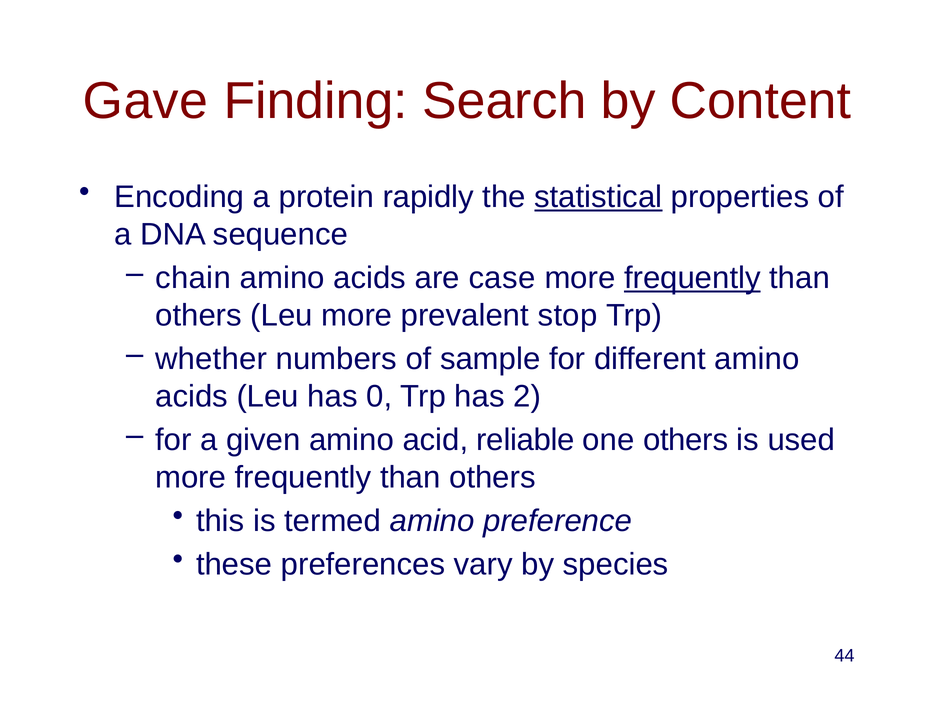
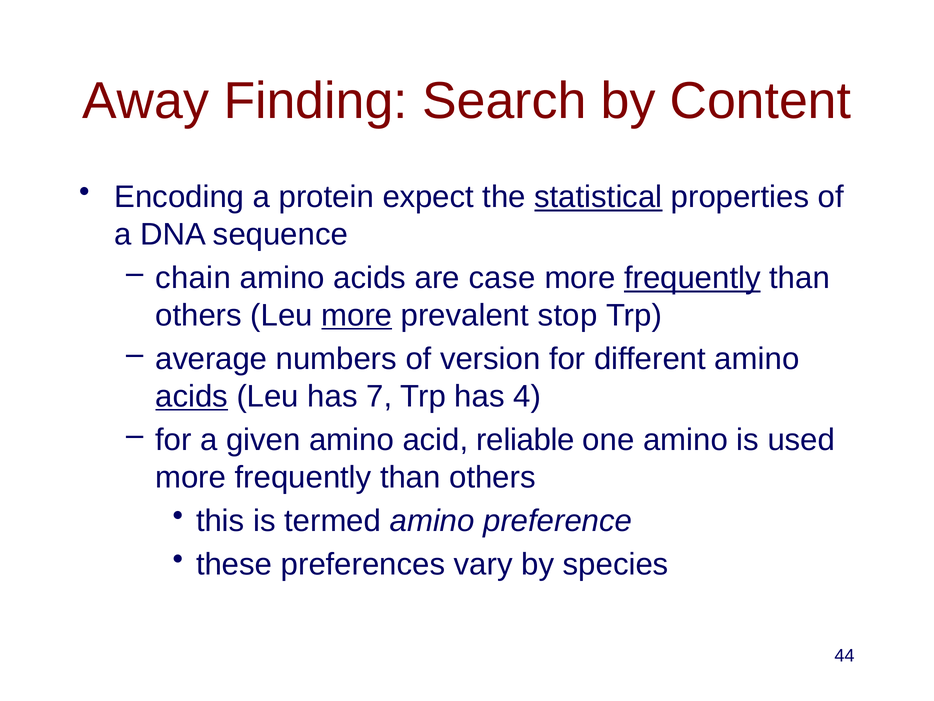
Gave: Gave -> Away
rapidly: rapidly -> expect
more at (357, 315) underline: none -> present
whether: whether -> average
sample: sample -> version
acids at (192, 396) underline: none -> present
0: 0 -> 7
2: 2 -> 4
one others: others -> amino
